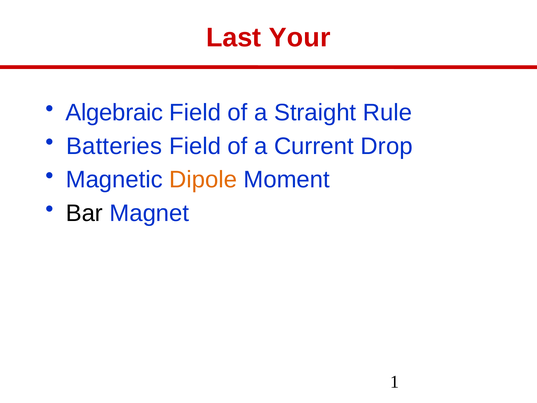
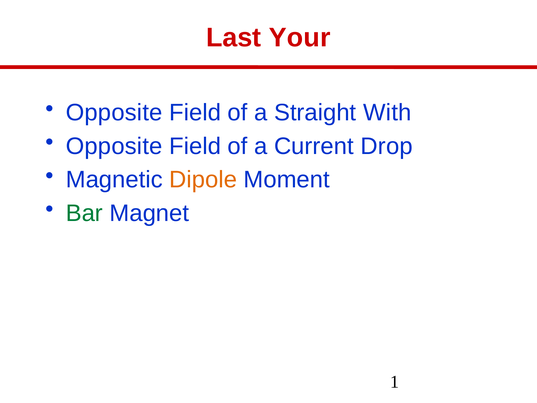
Algebraic at (114, 113): Algebraic -> Opposite
Rule: Rule -> With
Batteries at (114, 146): Batteries -> Opposite
Bar colour: black -> green
